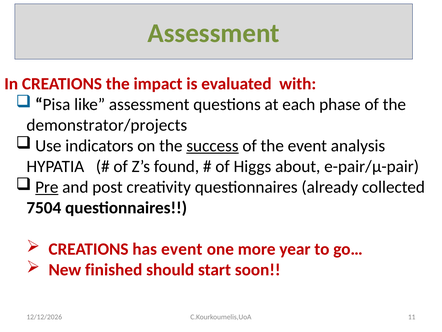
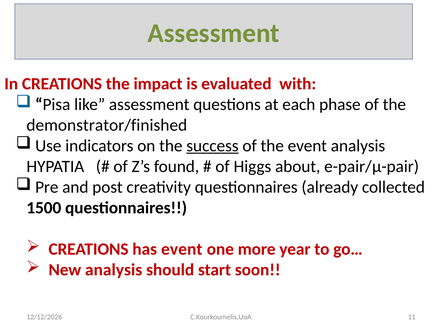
demonstrator/projects: demonstrator/projects -> demonstrator/finished
Pre underline: present -> none
7504: 7504 -> 1500
New finished: finished -> analysis
